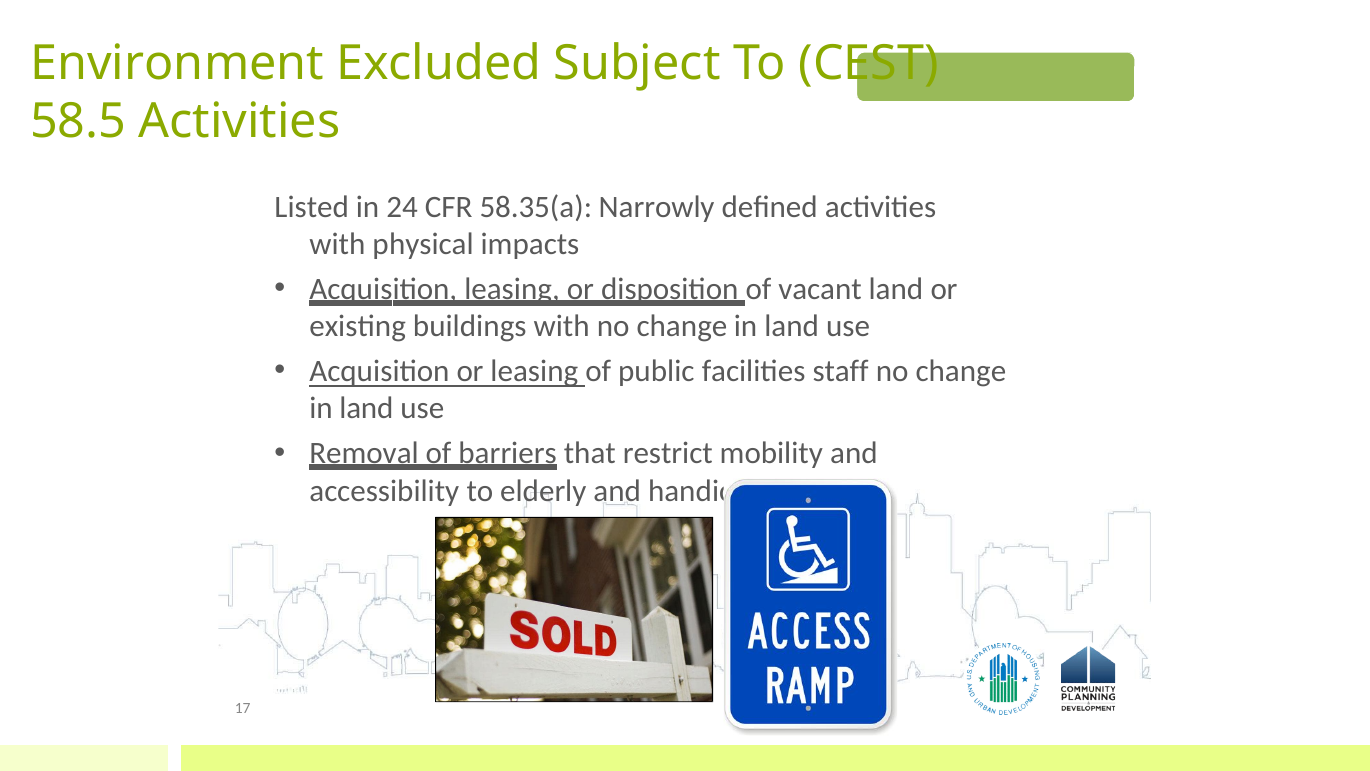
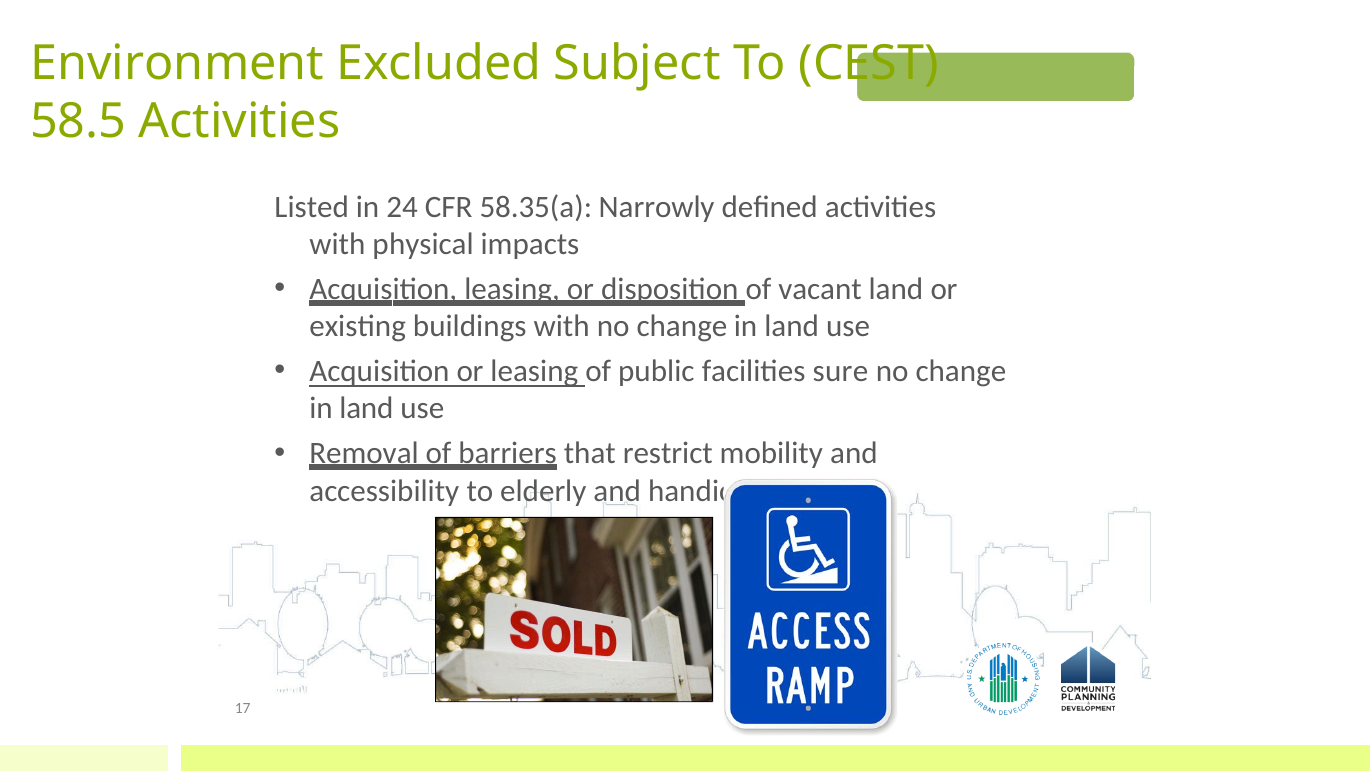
staff: staff -> sure
